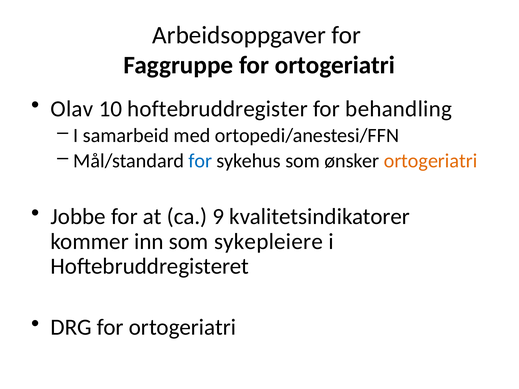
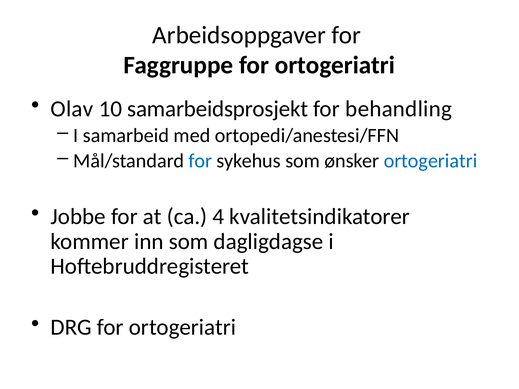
hoftebruddregister: hoftebruddregister -> samarbeidsprosjekt
ortogeriatri at (431, 161) colour: orange -> blue
9: 9 -> 4
sykepleiere: sykepleiere -> dagligdagse
